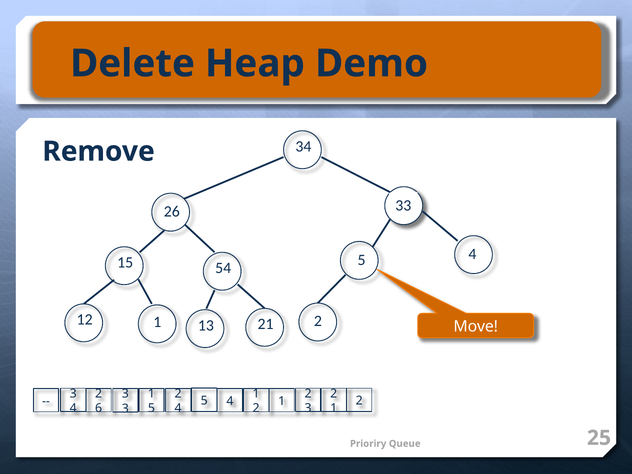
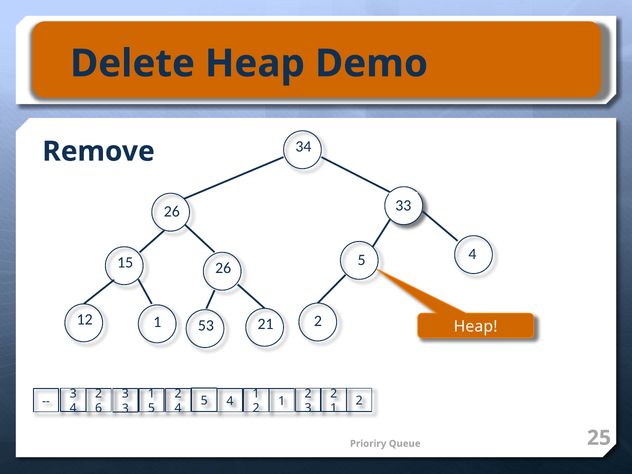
15 54: 54 -> 26
13: 13 -> 53
Move at (476, 327): Move -> Heap
